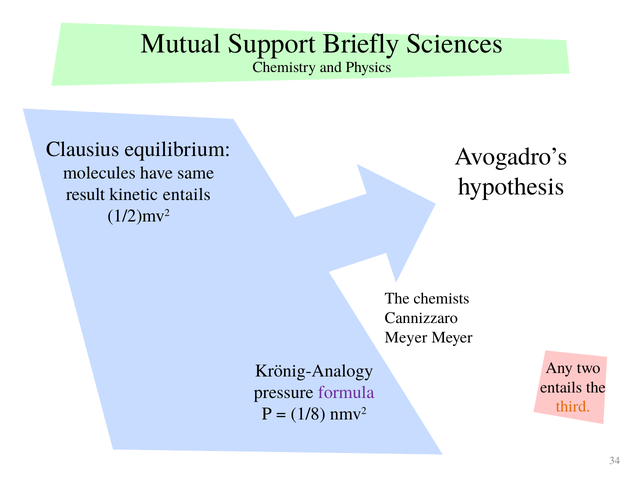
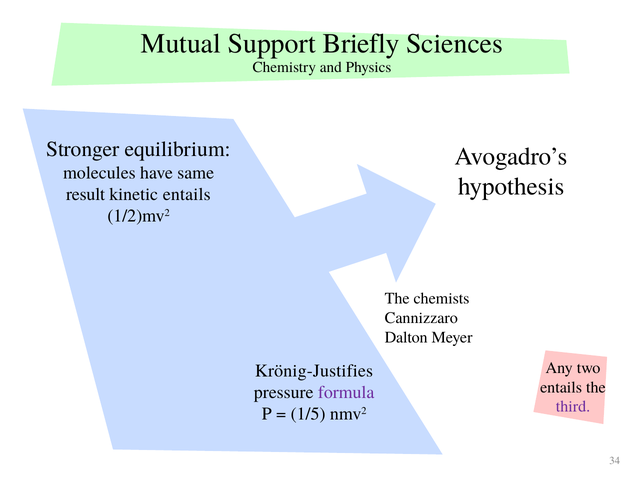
Clausius: Clausius -> Stronger
Meyer at (406, 337): Meyer -> Dalton
Krönig-Analogy: Krönig-Analogy -> Krönig-Justifies
third colour: orange -> purple
1/8: 1/8 -> 1/5
